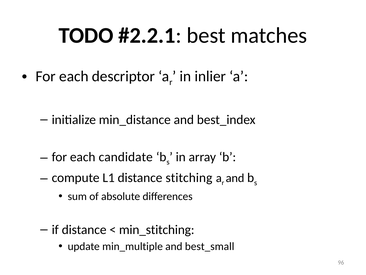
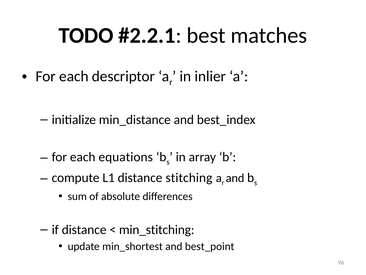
candidate: candidate -> equations
min_multiple: min_multiple -> min_shortest
best_small: best_small -> best_point
